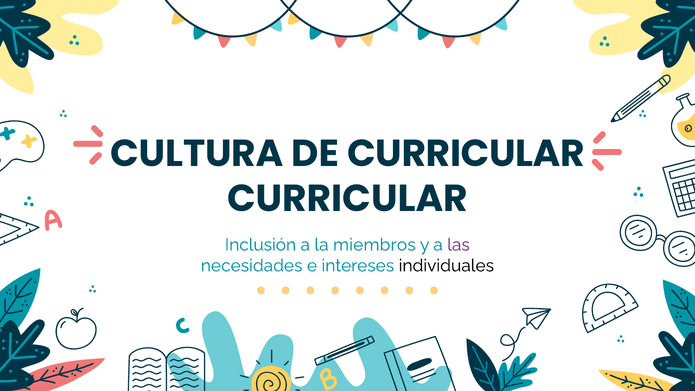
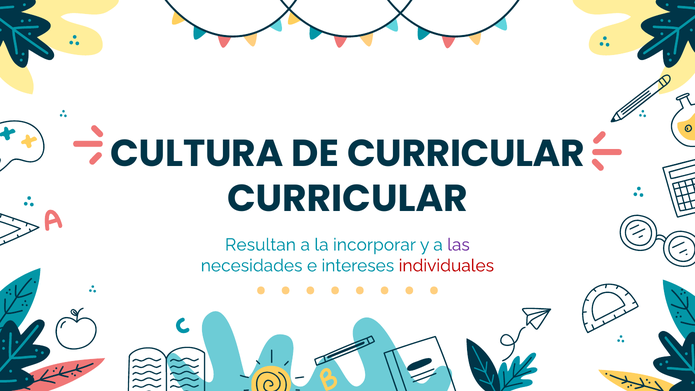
Inclusión: Inclusión -> Resultan
miembros: miembros -> incorporar
individuales colour: black -> red
